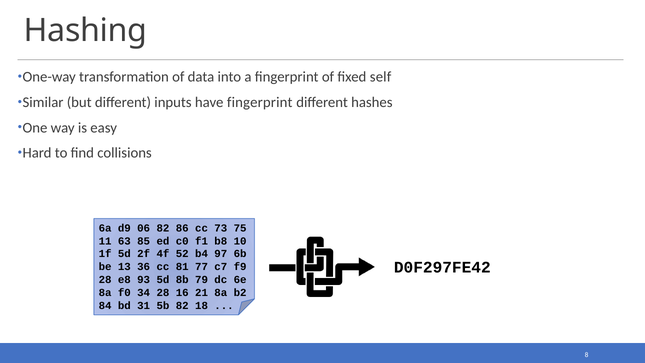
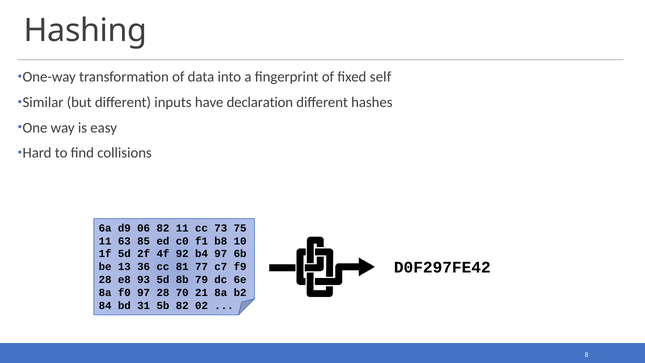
have fingerprint: fingerprint -> declaration
82 86: 86 -> 11
52: 52 -> 92
f0 34: 34 -> 97
16: 16 -> 70
18: 18 -> 02
